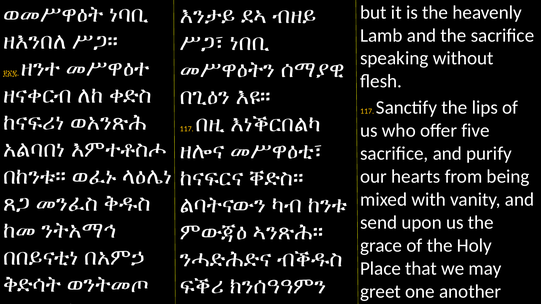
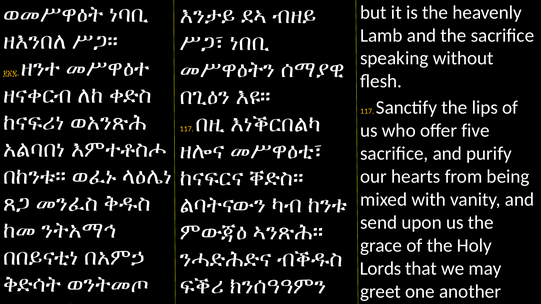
Place: Place -> Lords
